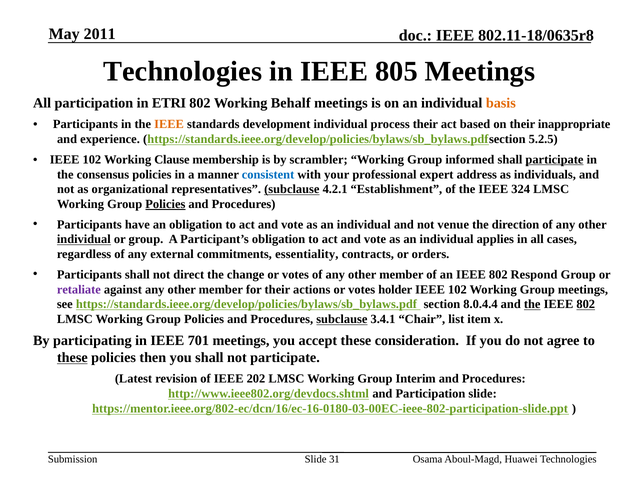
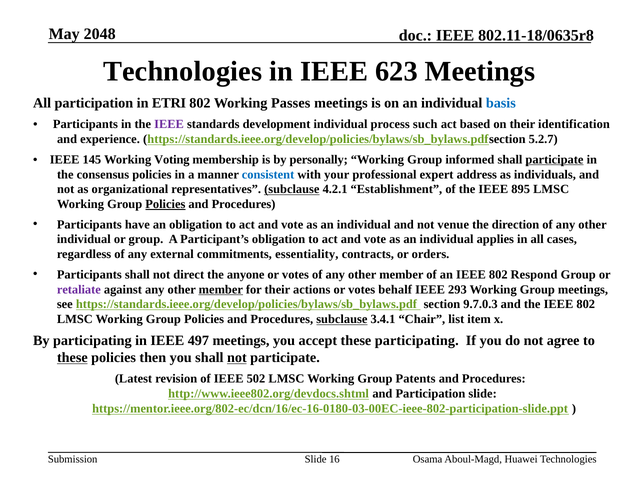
2011: 2011 -> 2048
805: 805 -> 623
Behalf: Behalf -> Passes
basis colour: orange -> blue
IEEE at (169, 124) colour: orange -> purple
process their: their -> such
inappropriate: inappropriate -> identification
5.2.5: 5.2.5 -> 5.2.7
102 at (92, 160): 102 -> 145
Clause: Clause -> Voting
scrambler: scrambler -> personally
324: 324 -> 895
individual at (84, 240) underline: present -> none
change: change -> anyone
member at (221, 290) underline: none -> present
holder: holder -> behalf
102 at (457, 290): 102 -> 293
8.0.4.4: 8.0.4.4 -> 9.7.0.3
the at (532, 305) underline: present -> none
802 at (586, 305) underline: present -> none
701: 701 -> 497
these consideration: consideration -> participating
not at (237, 358) underline: none -> present
202: 202 -> 502
Interim: Interim -> Patents
31: 31 -> 16
